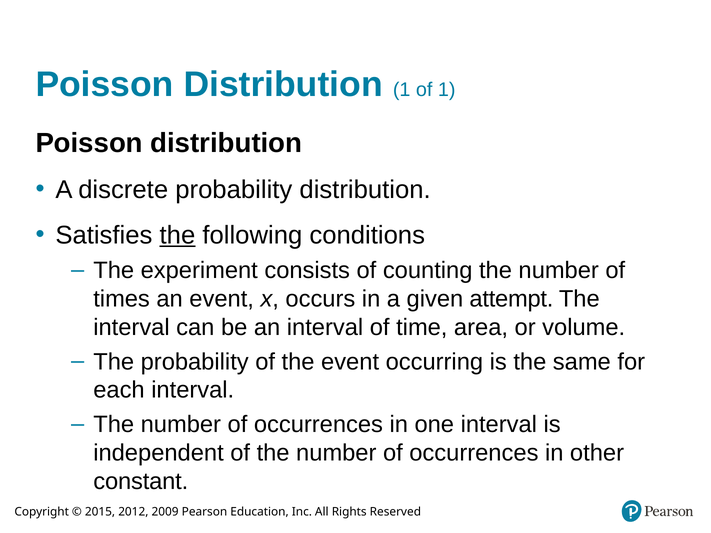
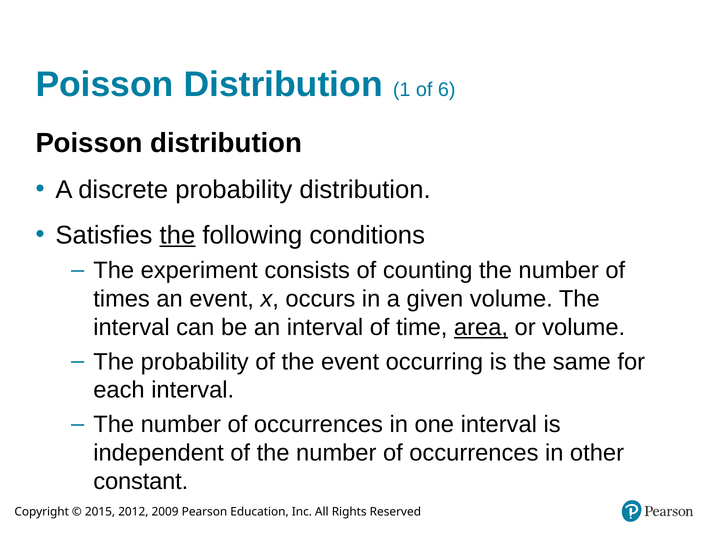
of 1: 1 -> 6
given attempt: attempt -> volume
area underline: none -> present
